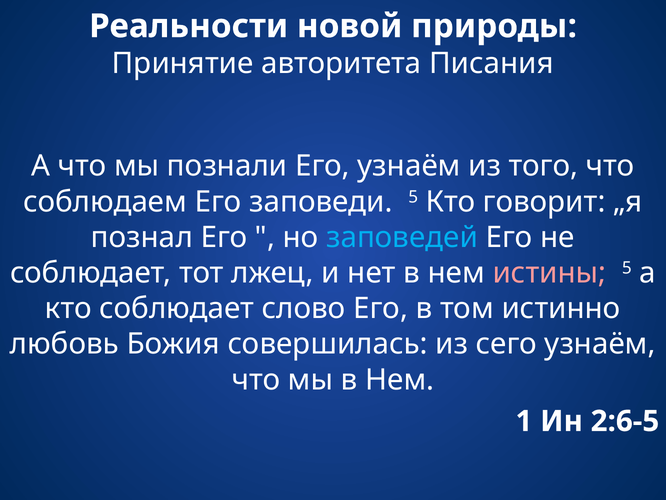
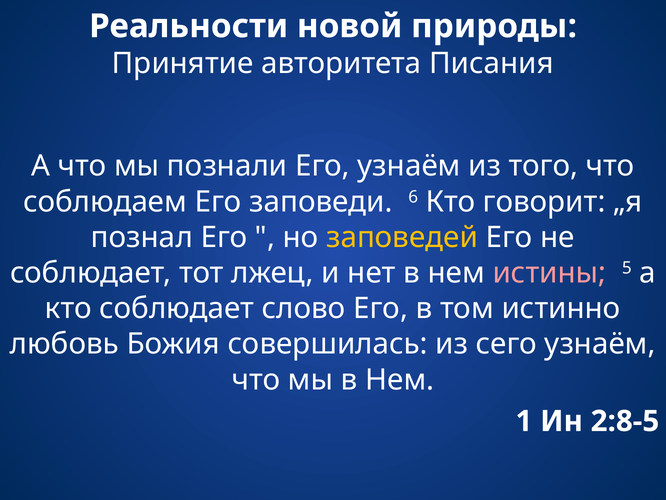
заповеди 5: 5 -> 6
заповедей colour: light blue -> yellow
2:6-5: 2:6-5 -> 2:8-5
